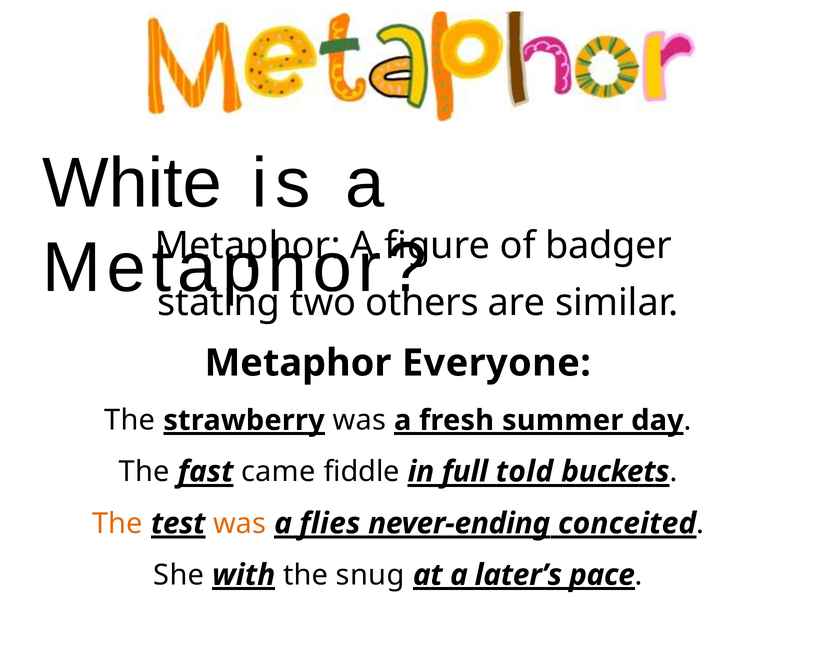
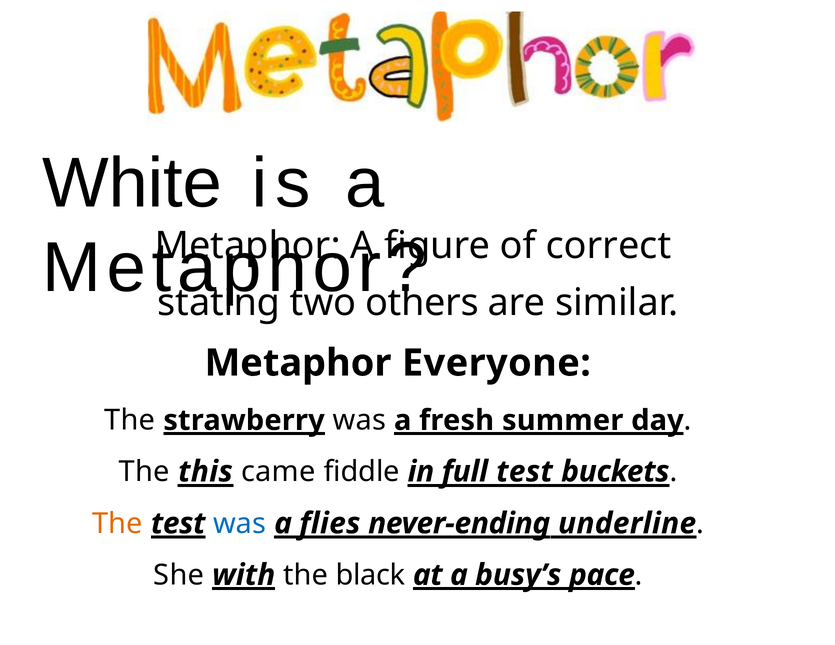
badger: badger -> correct
fast: fast -> this
full told: told -> test
was at (240, 524) colour: orange -> blue
conceited: conceited -> underline
snug: snug -> black
later’s: later’s -> busy’s
